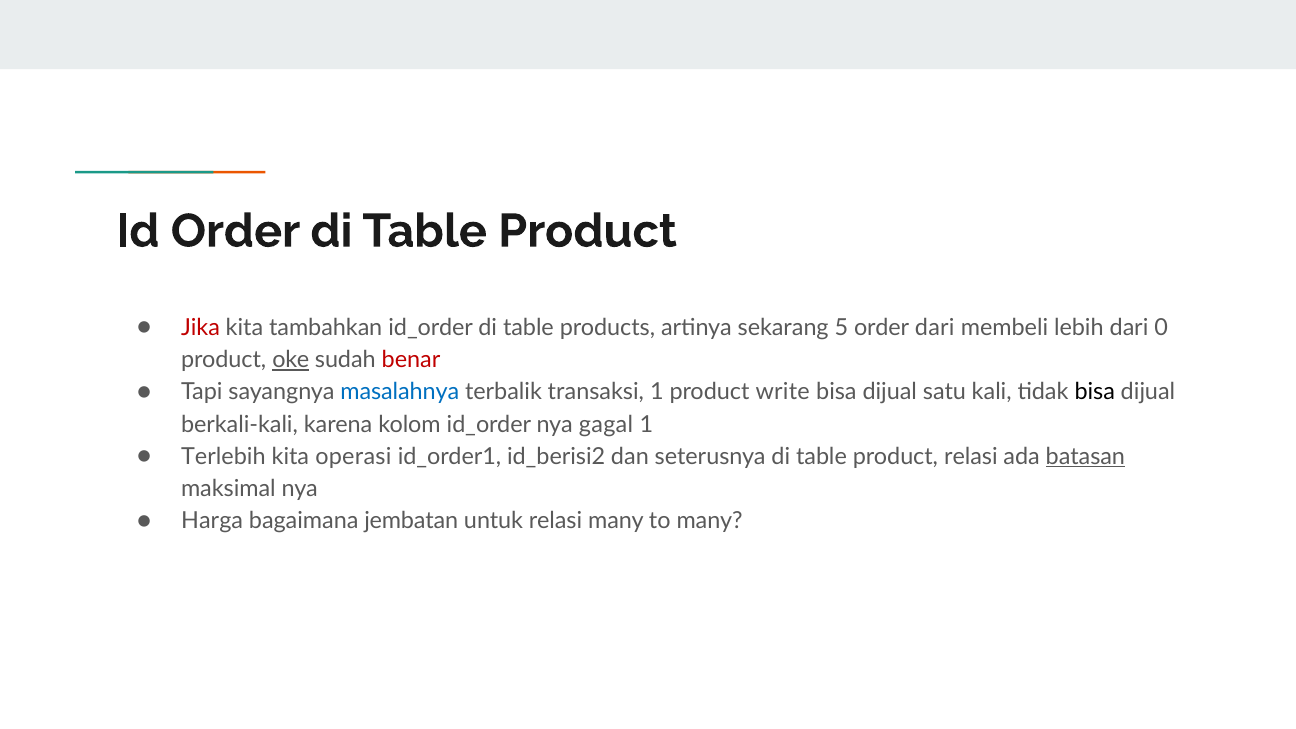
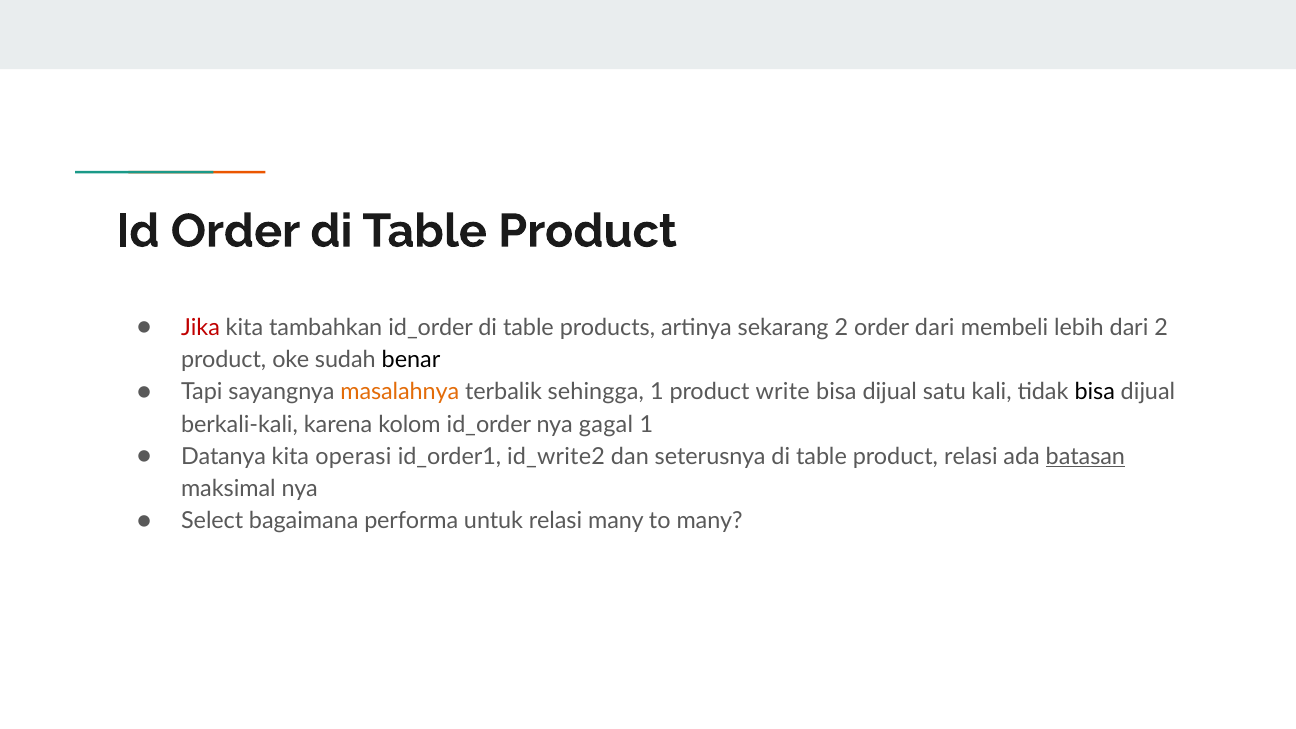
sekarang 5: 5 -> 2
dari 0: 0 -> 2
oke underline: present -> none
benar colour: red -> black
masalahnya colour: blue -> orange
transaksi: transaksi -> sehingga
Terlebih: Terlebih -> Datanya
id_berisi2: id_berisi2 -> id_write2
Harga: Harga -> Select
jembatan: jembatan -> performa
